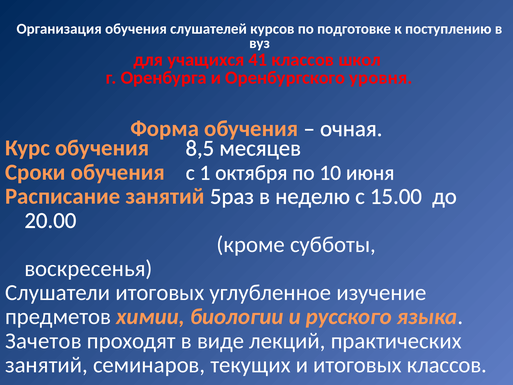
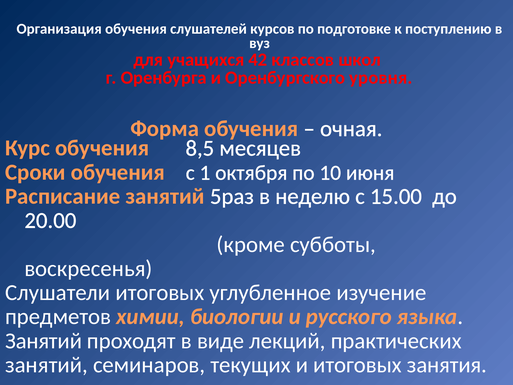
41: 41 -> 42
Зачетов at (43, 341): Зачетов -> Занятий
итоговых классов: классов -> занятия
